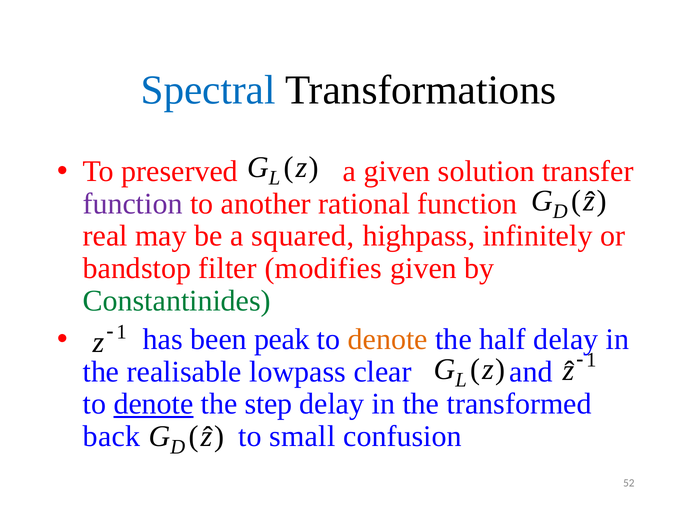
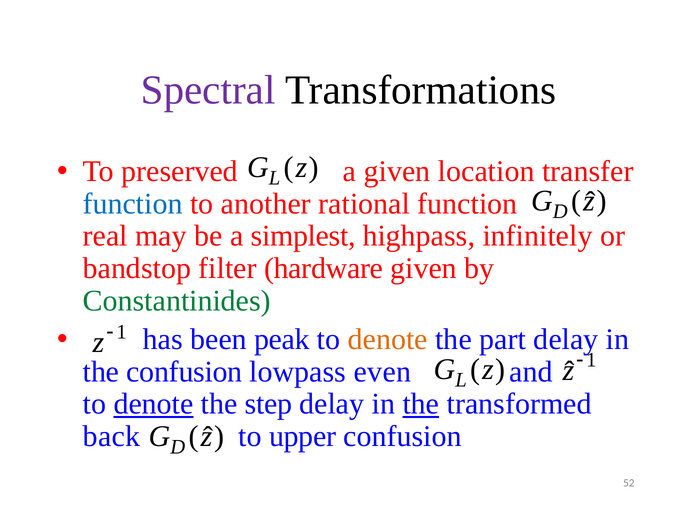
Spectral colour: blue -> purple
solution: solution -> location
function at (133, 204) colour: purple -> blue
squared: squared -> simplest
modifies: modifies -> hardware
half: half -> part
the realisable: realisable -> confusion
clear: clear -> even
the at (421, 404) underline: none -> present
small: small -> upper
